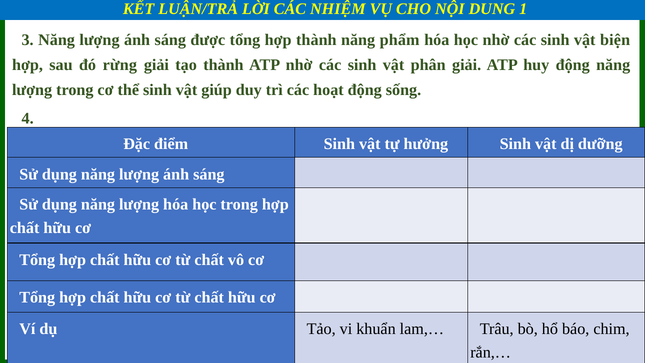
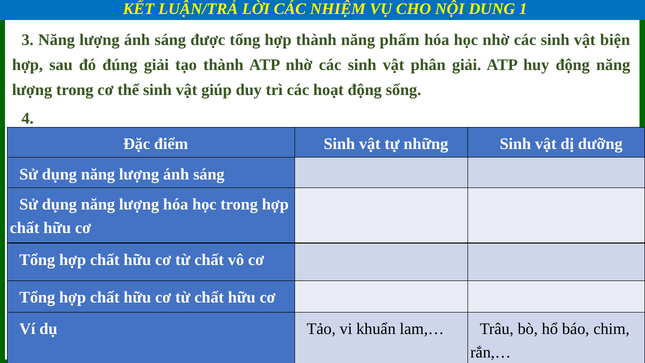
rừng: rừng -> đúng
hưởng: hưởng -> những
